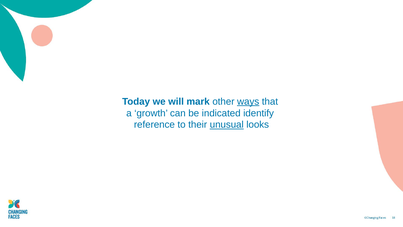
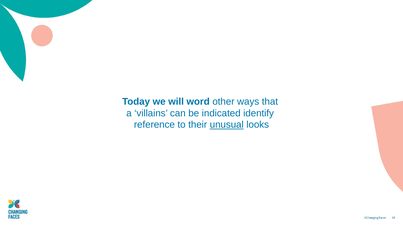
mark: mark -> word
ways underline: present -> none
growth: growth -> villains
